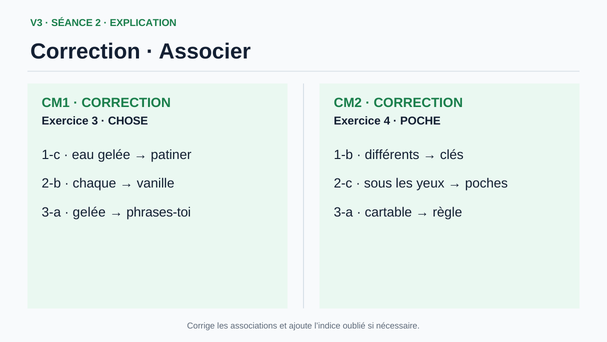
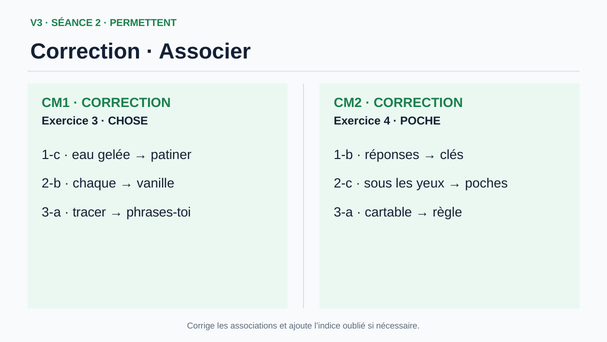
EXPLICATION: EXPLICATION -> PERMETTENT
différents: différents -> réponses
gelée at (89, 212): gelée -> tracer
